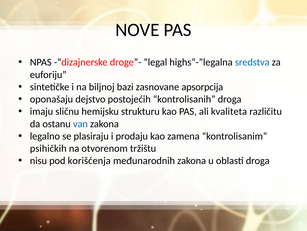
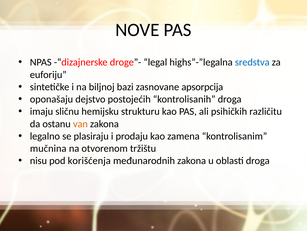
kvaliteta: kvaliteta -> psihičkih
van colour: blue -> orange
psihičkih: psihičkih -> mučnina
